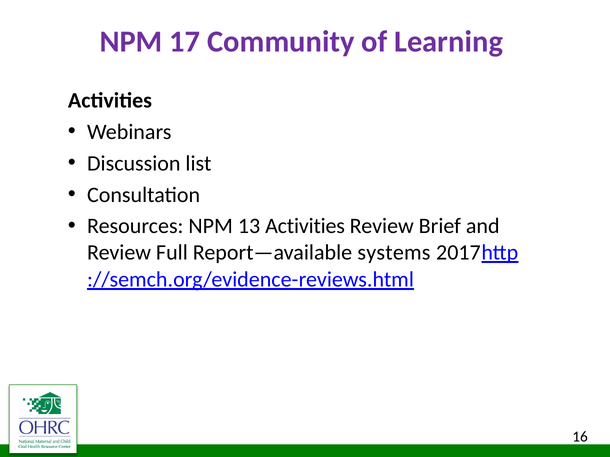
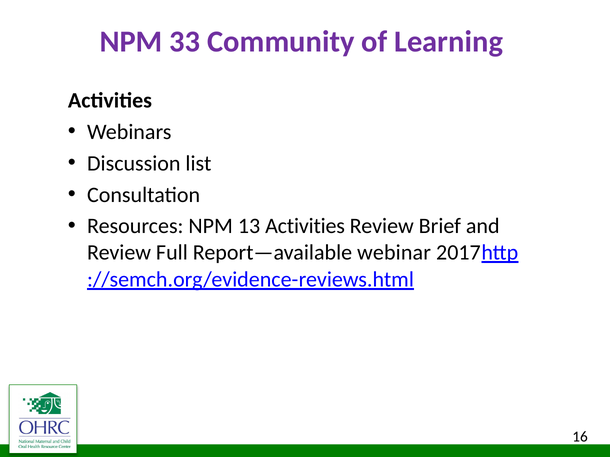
17: 17 -> 33
systems: systems -> webinar
